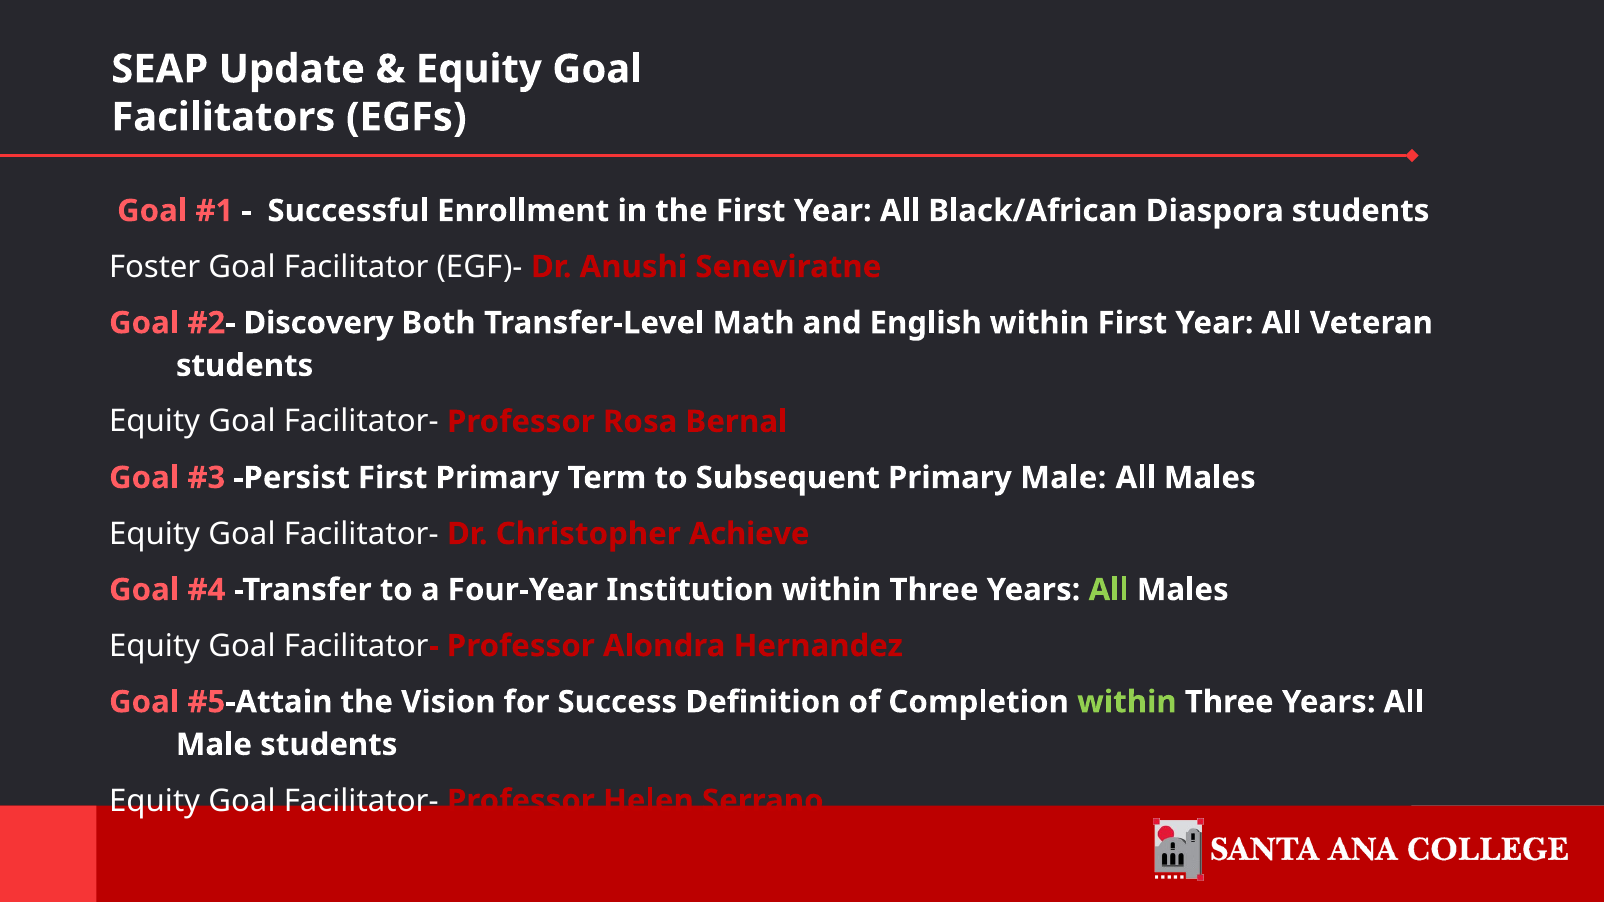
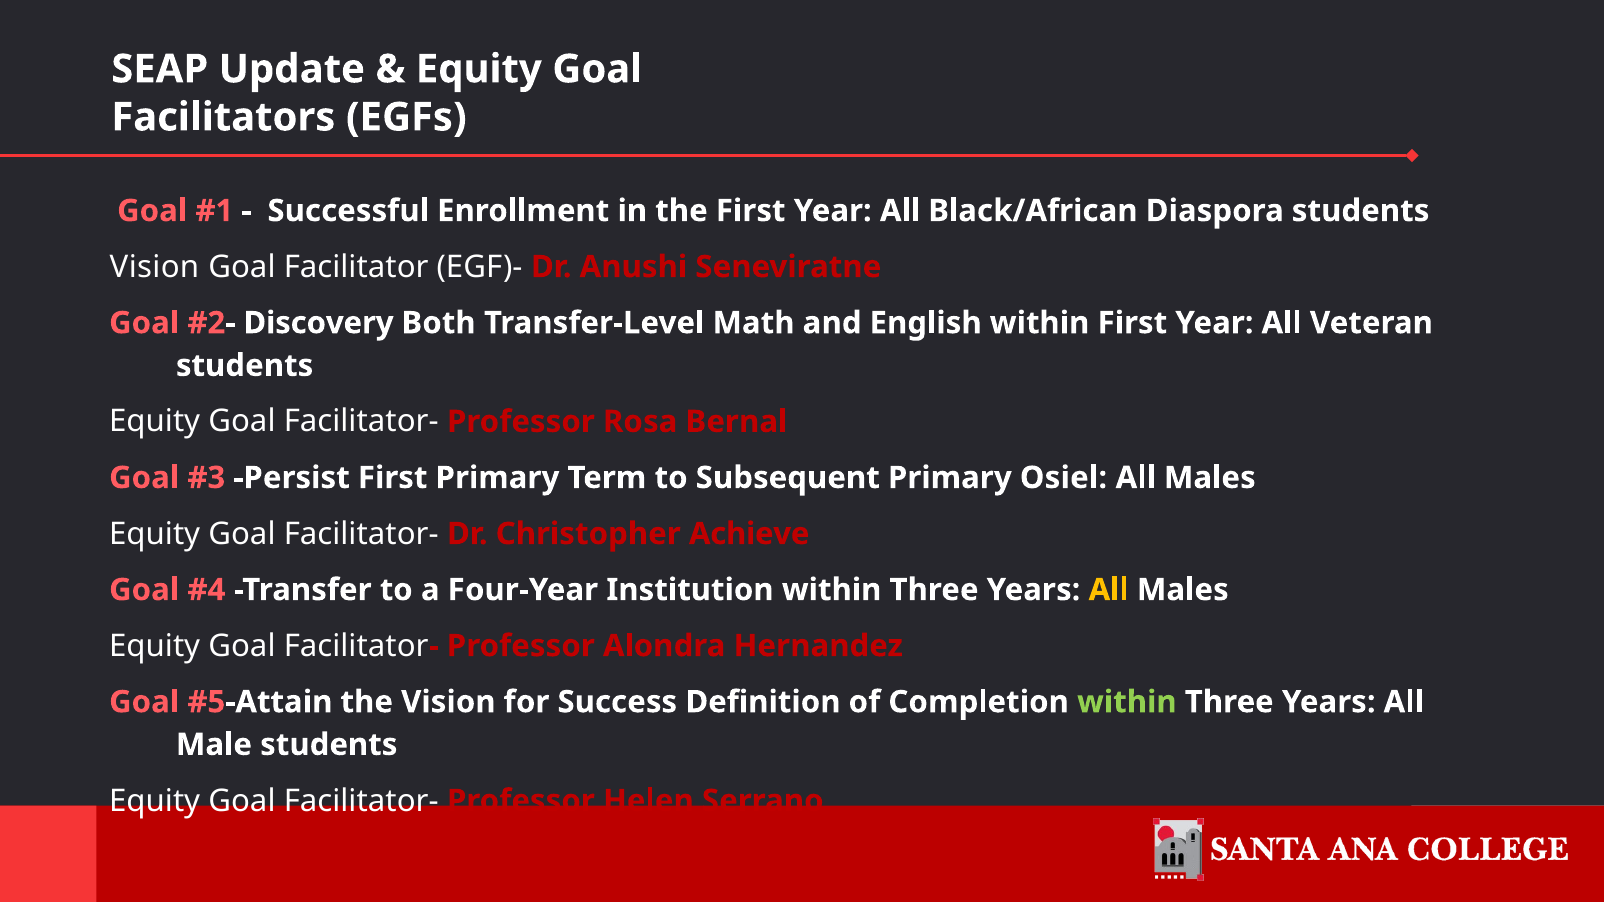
Foster at (155, 267): Foster -> Vision
Primary Male: Male -> Osiel
All at (1109, 590) colour: light green -> yellow
